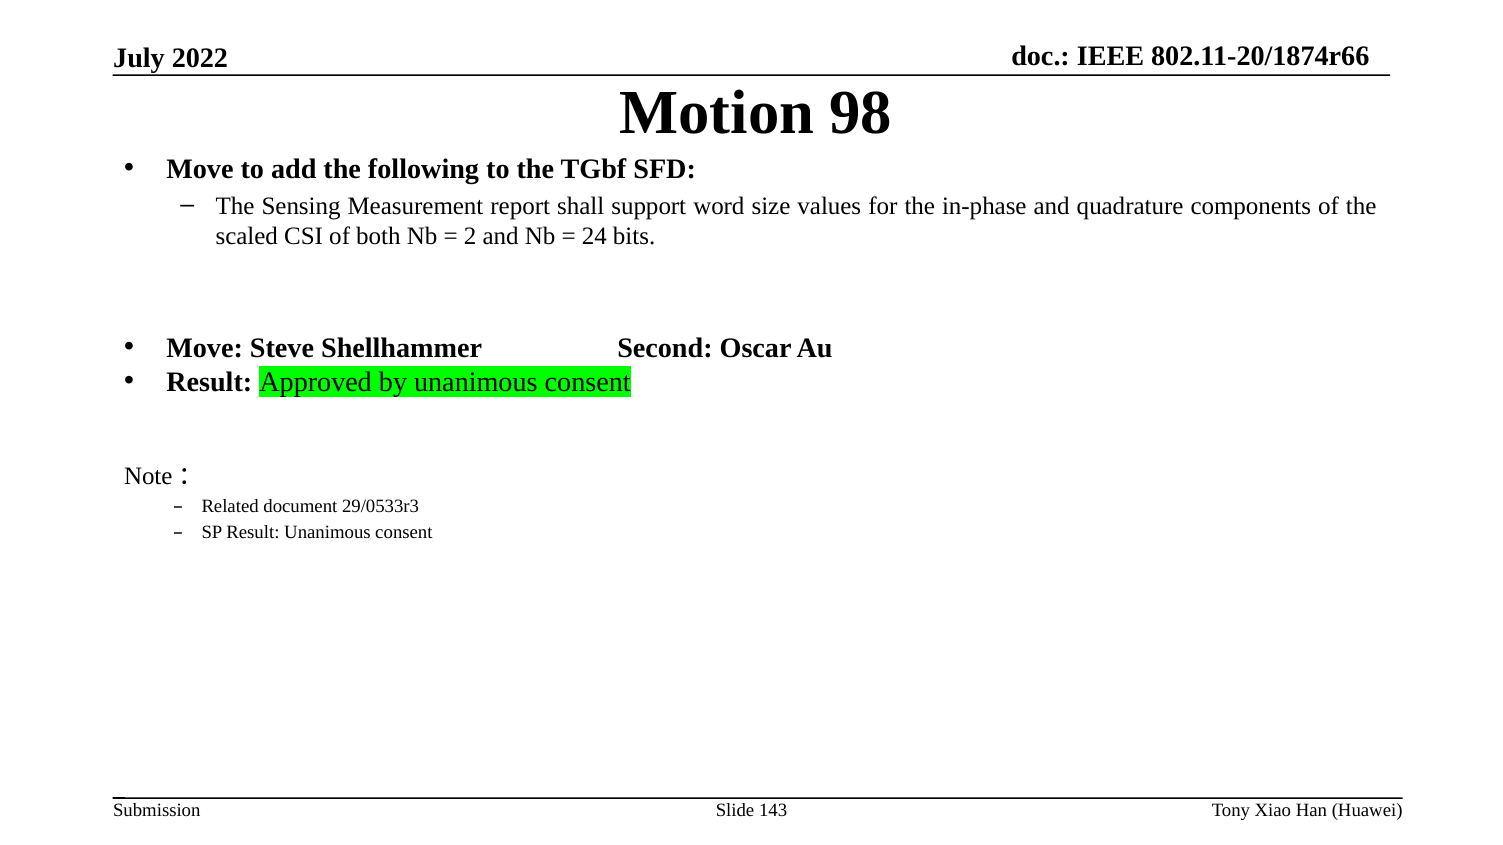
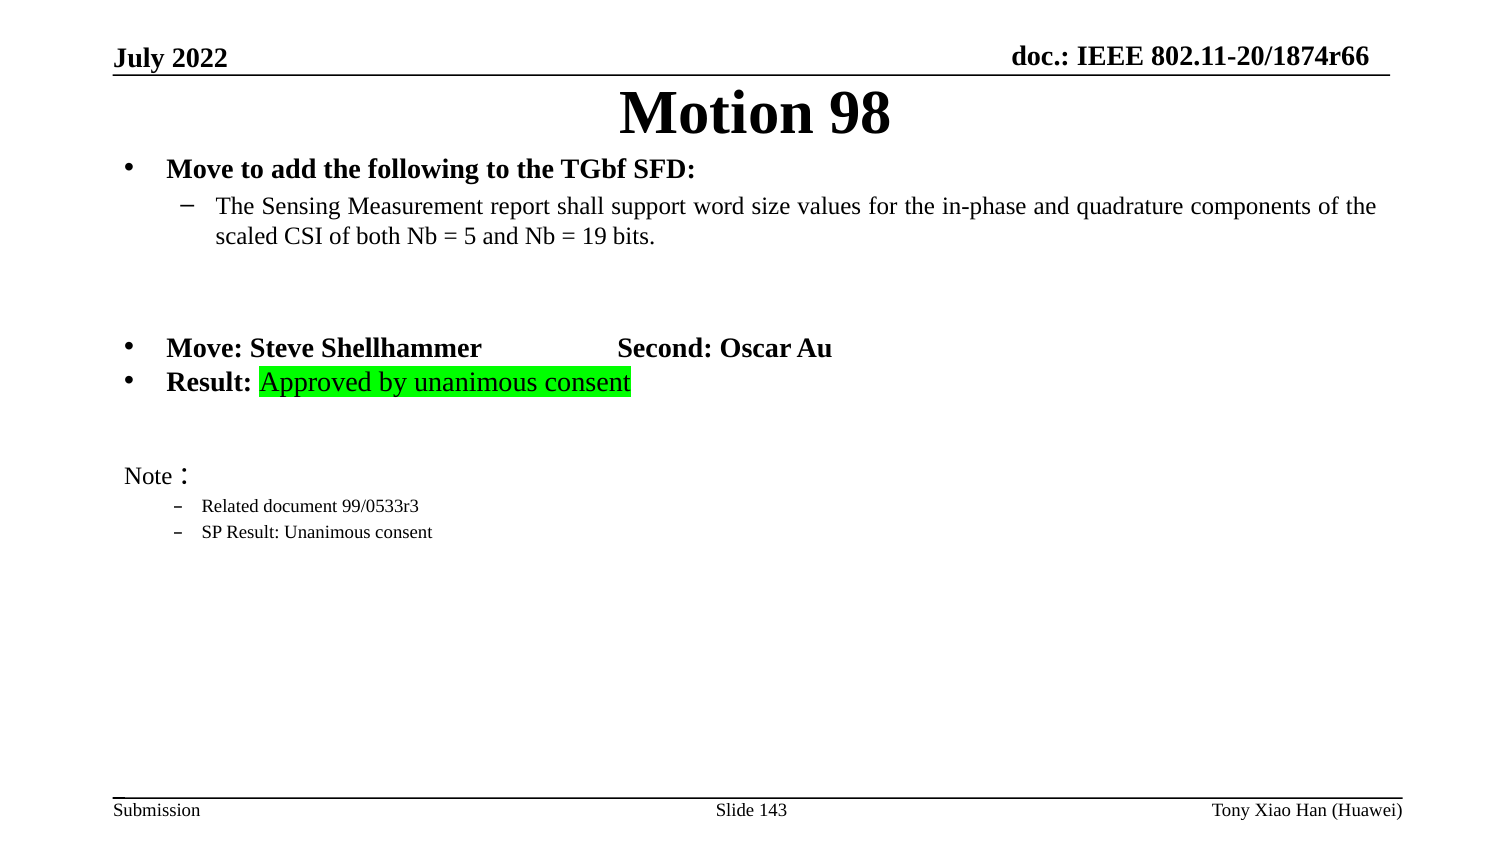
2: 2 -> 5
24: 24 -> 19
29/0533r3: 29/0533r3 -> 99/0533r3
